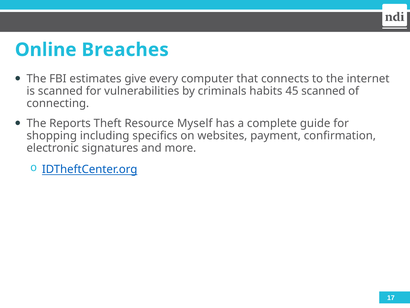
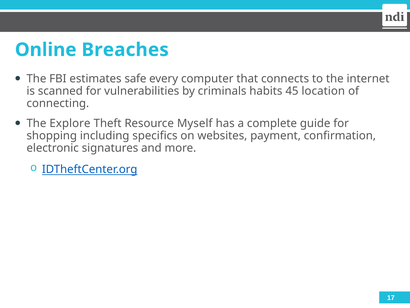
give: give -> safe
45 scanned: scanned -> location
Reports: Reports -> Explore
